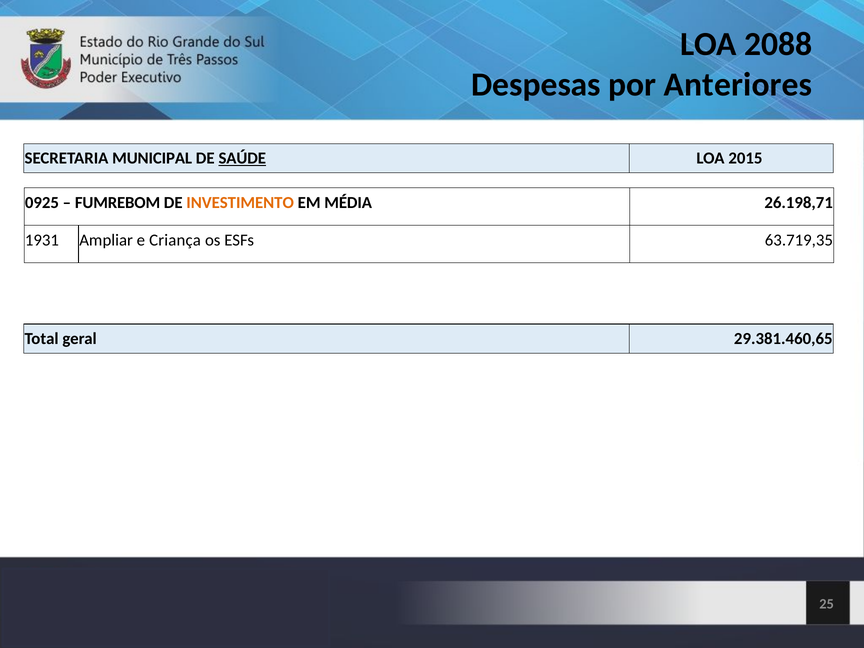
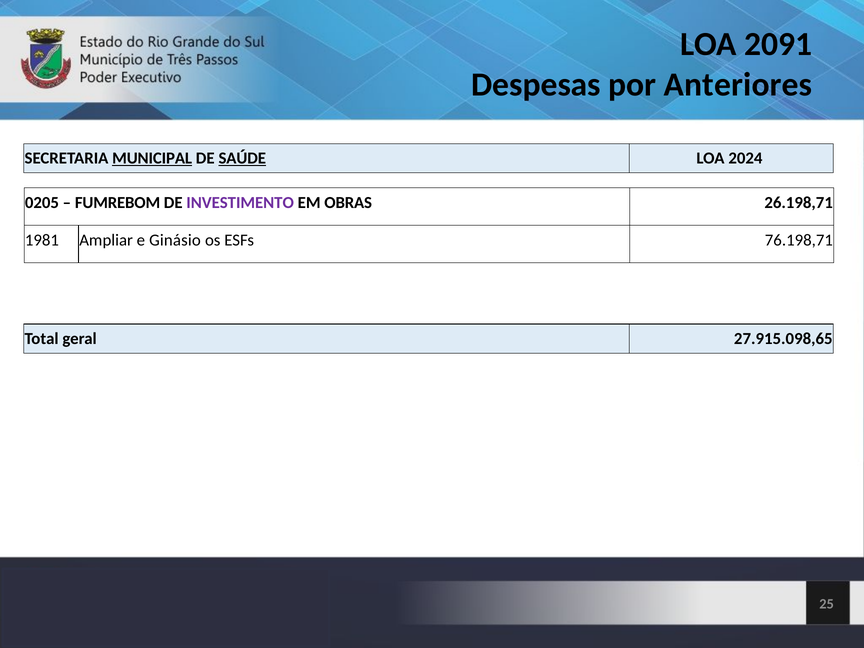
2088: 2088 -> 2091
MUNICIPAL underline: none -> present
2015: 2015 -> 2024
0925: 0925 -> 0205
INVESTIMENTO colour: orange -> purple
MÉDIA: MÉDIA -> OBRAS
1931: 1931 -> 1981
Criança: Criança -> Ginásio
63.719,35: 63.719,35 -> 76.198,71
29.381.460,65: 29.381.460,65 -> 27.915.098,65
